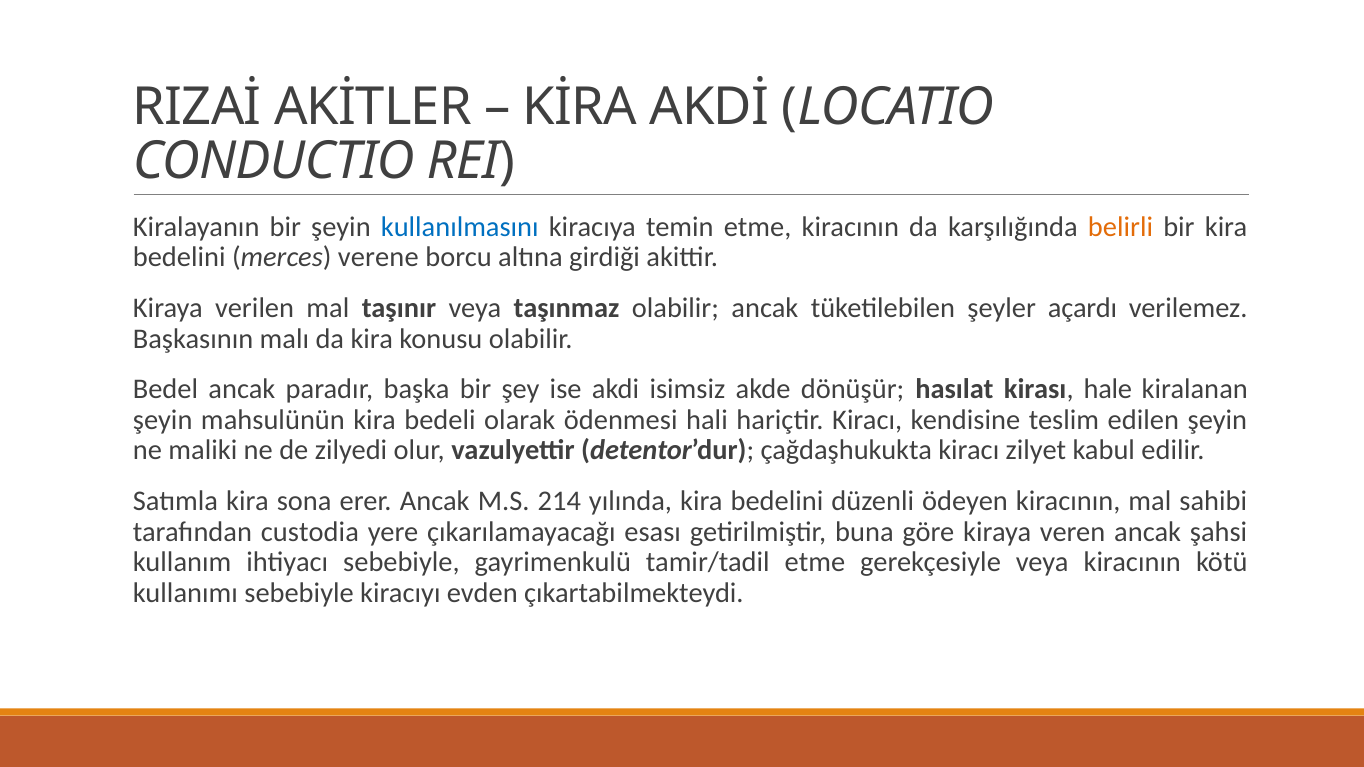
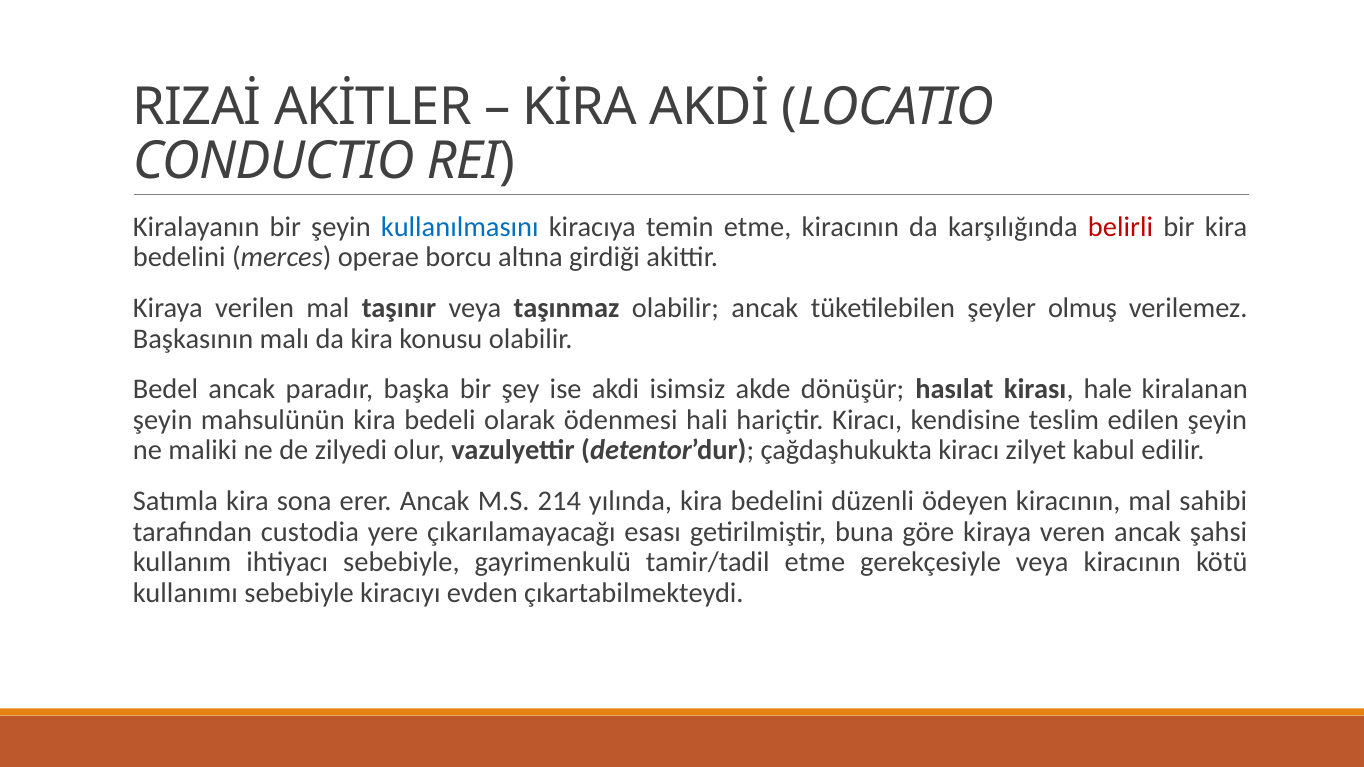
belirli colour: orange -> red
verene: verene -> operae
açardı: açardı -> olmuş
